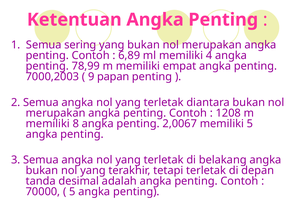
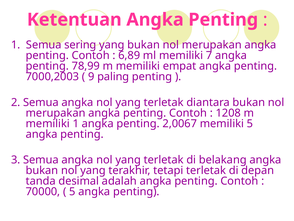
4: 4 -> 7
papan: papan -> paling
memiliki 8: 8 -> 1
